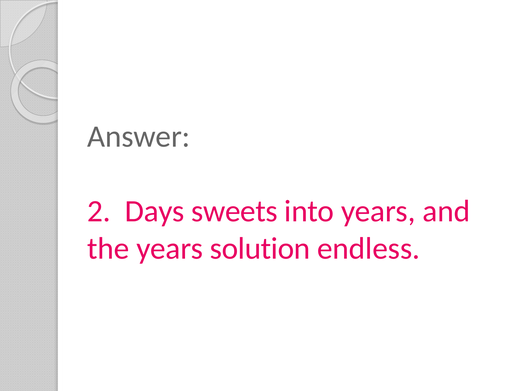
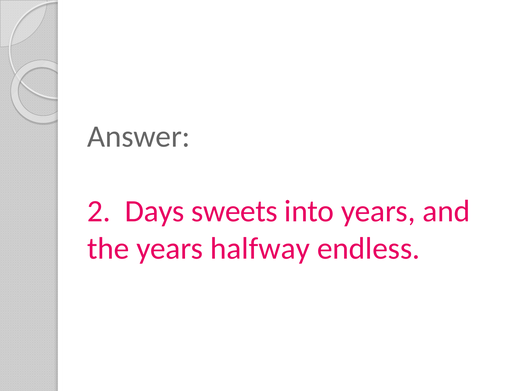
solution: solution -> halfway
